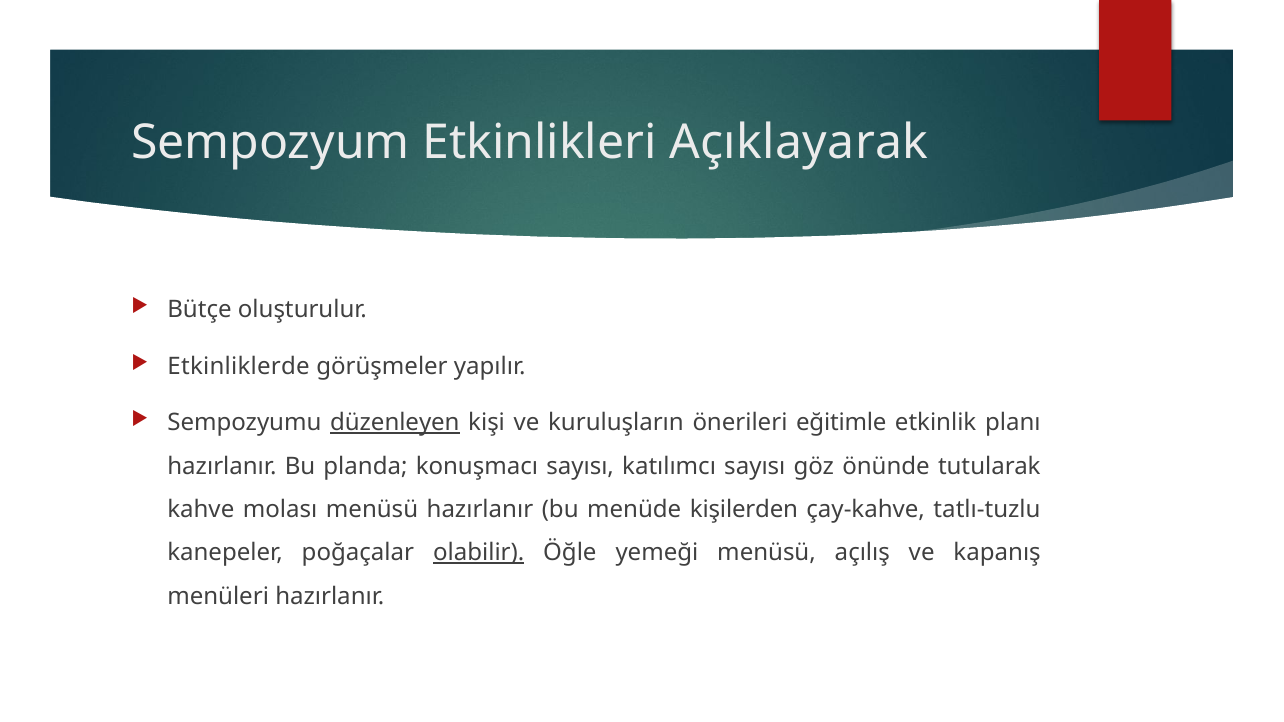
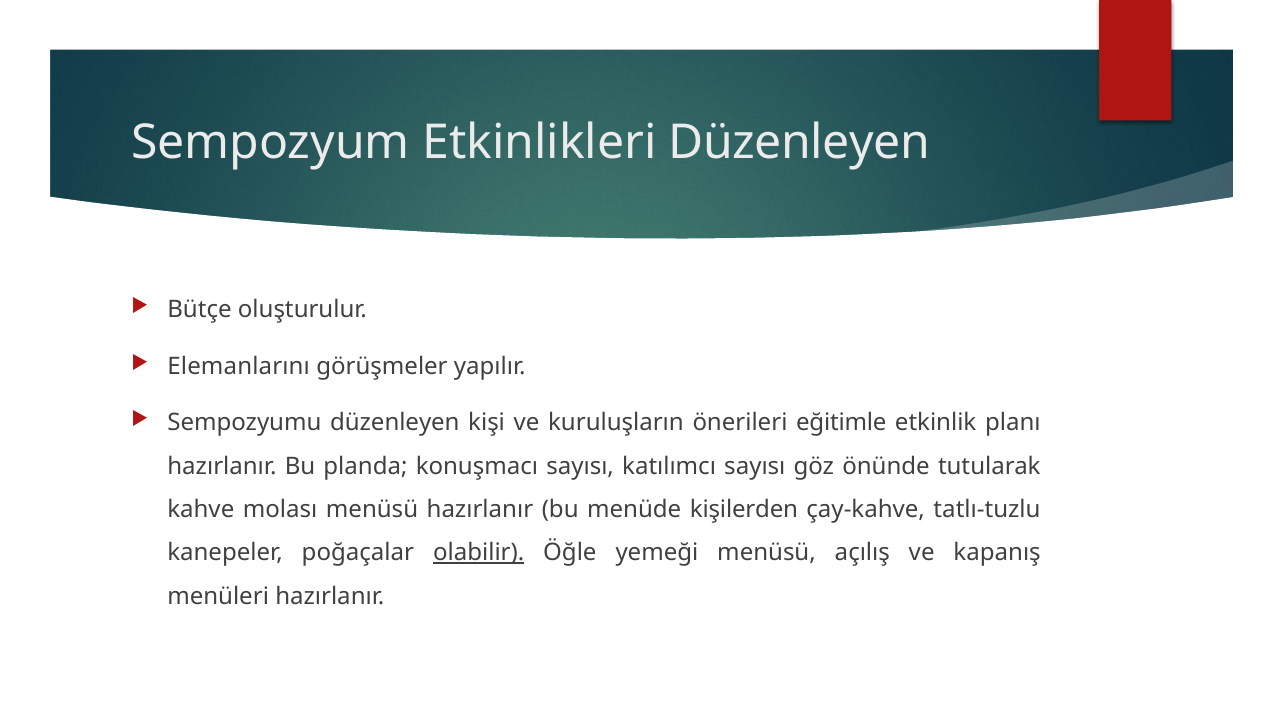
Etkinlikleri Açıklayarak: Açıklayarak -> Düzenleyen
Etkinliklerde: Etkinliklerde -> Elemanlarını
düzenleyen at (395, 423) underline: present -> none
